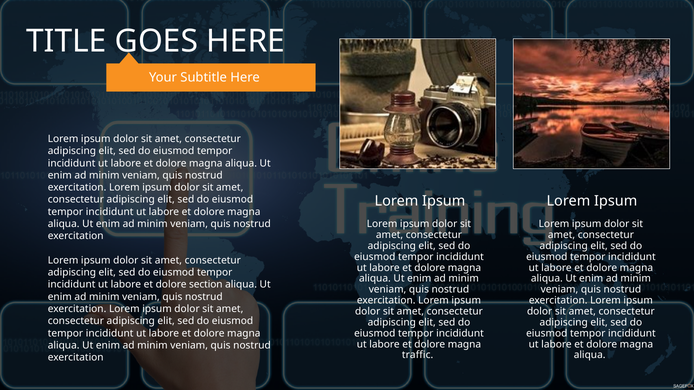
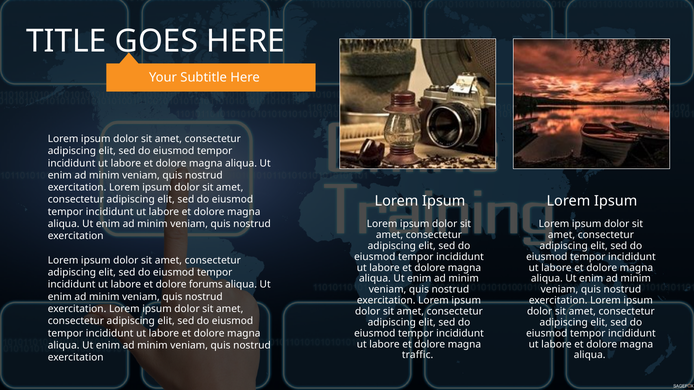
section: section -> forums
